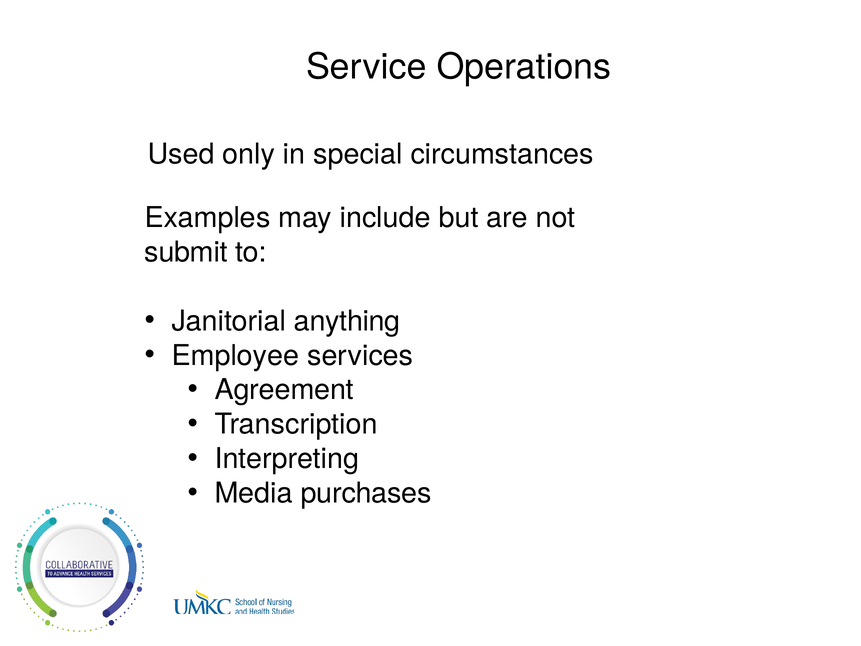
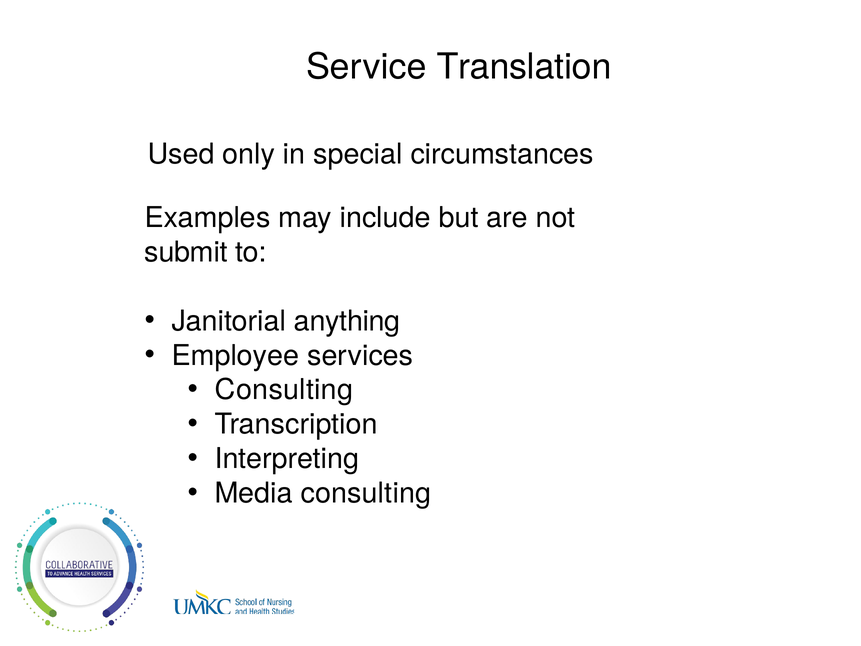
Operations: Operations -> Translation
Agreement at (284, 390): Agreement -> Consulting
Media purchases: purchases -> consulting
